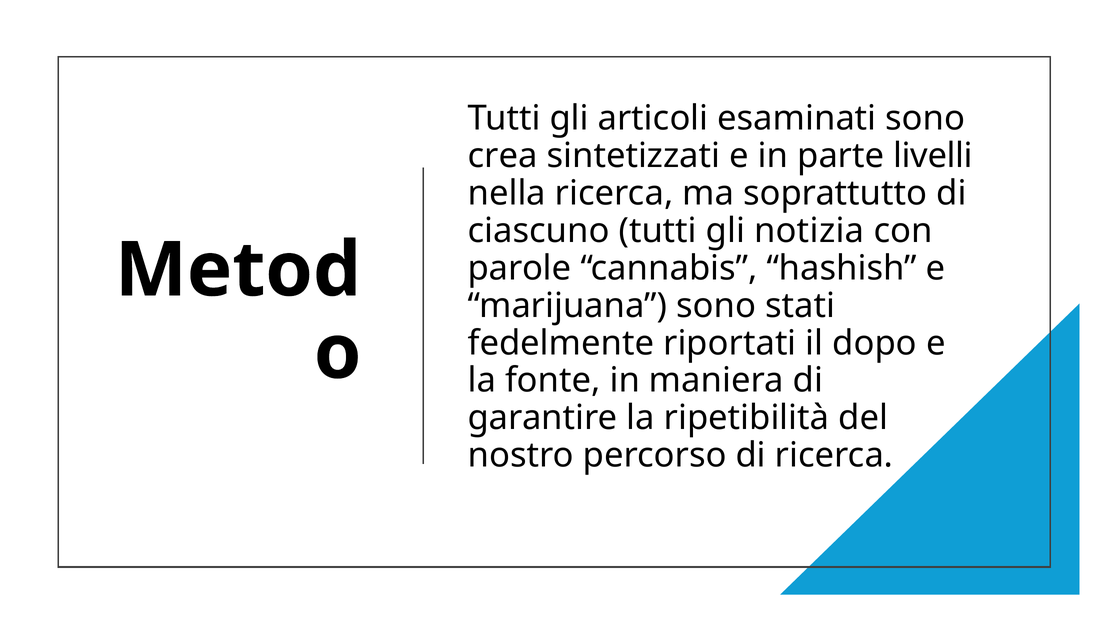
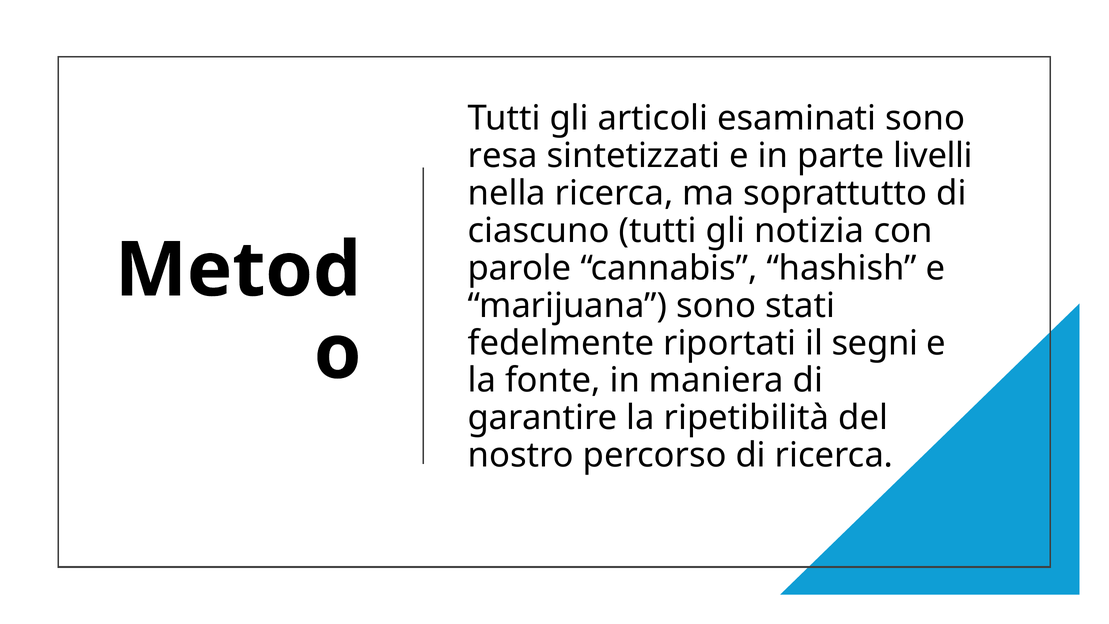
crea: crea -> resa
dopo: dopo -> segni
